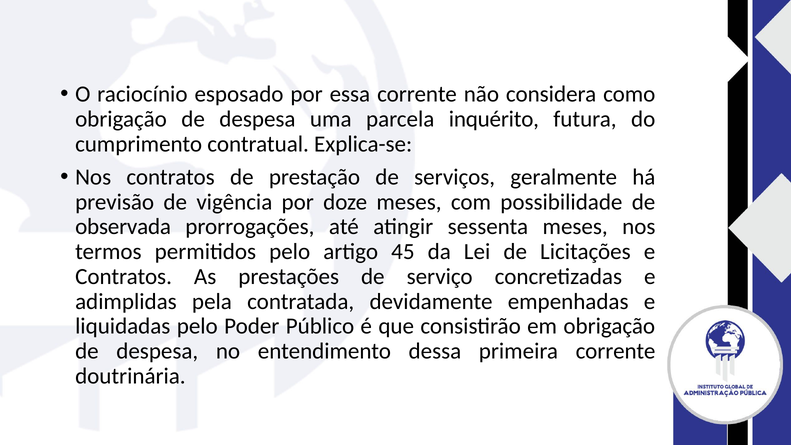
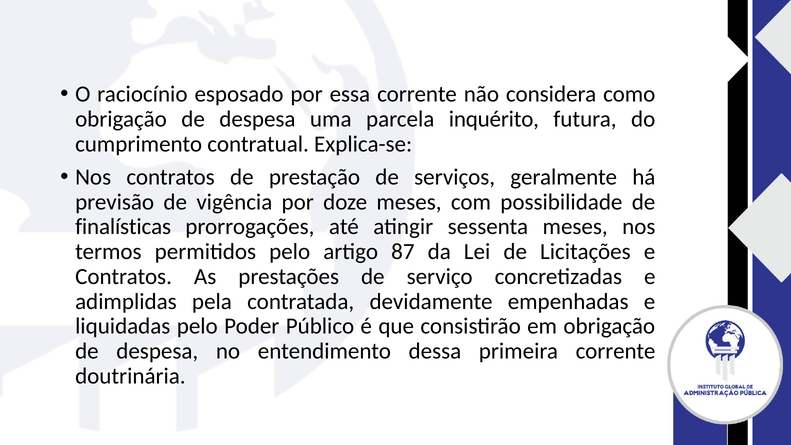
observada: observada -> finalísticas
45: 45 -> 87
